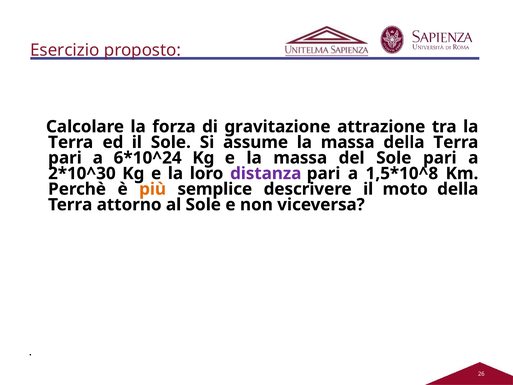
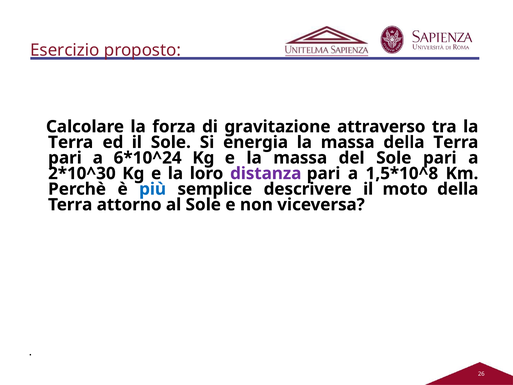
attrazione: attrazione -> attraverso
assume: assume -> energia
più colour: orange -> blue
